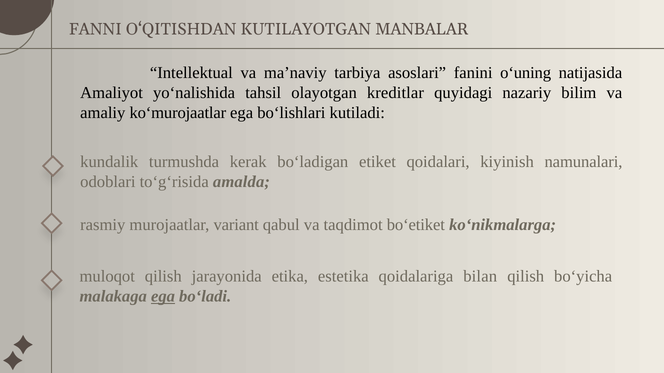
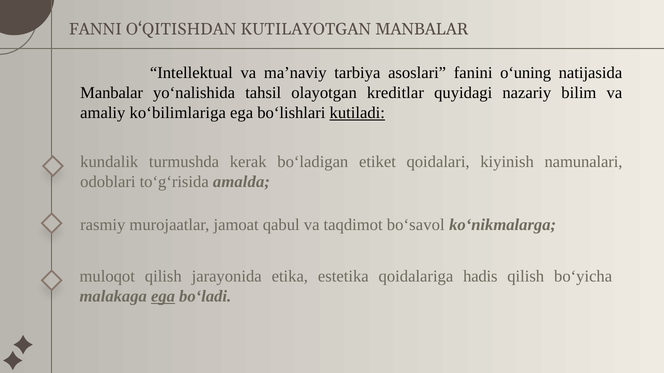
Amaliyot at (112, 93): Amaliyot -> Manbalar
ko‘murojaatlar: ko‘murojaatlar -> ko‘bilimlariga
kutiladi underline: none -> present
variant: variant -> jamoat
bo‘etiket: bo‘etiket -> bo‘savol
bilan: bilan -> hadis
